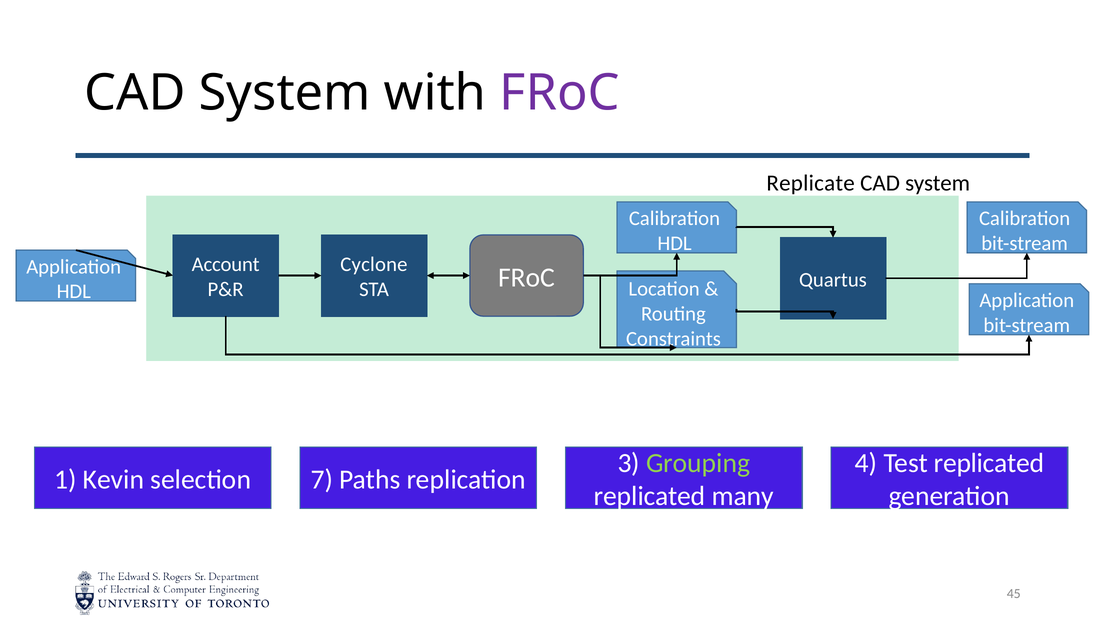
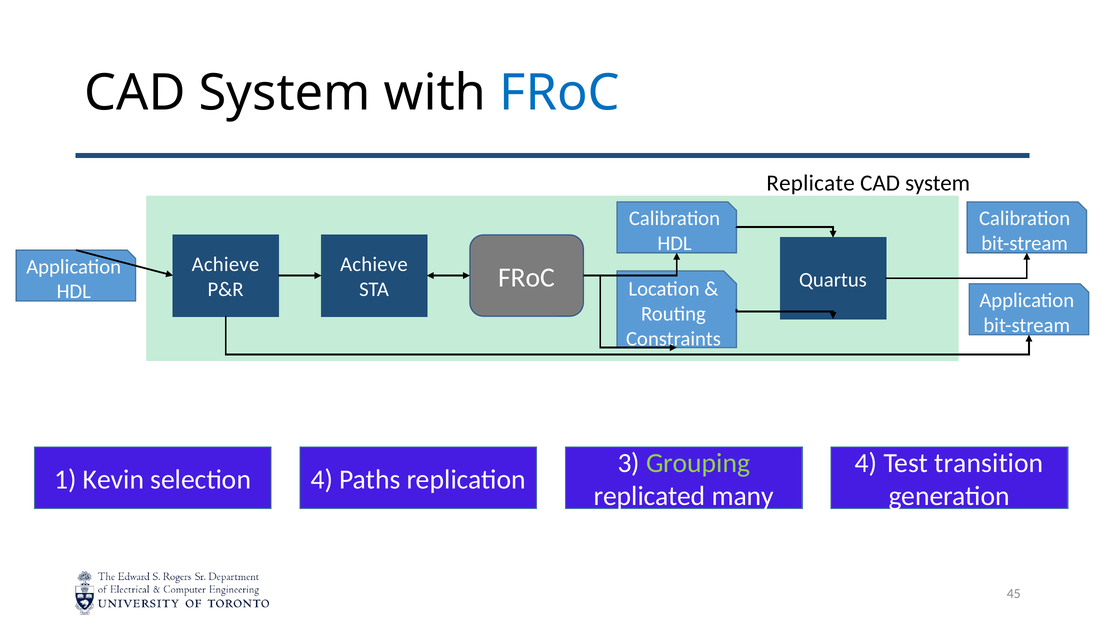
FRoC at (560, 93) colour: purple -> blue
Account at (226, 264): Account -> Achieve
Cyclone at (374, 264): Cyclone -> Achieve
Test replicated: replicated -> transition
selection 7: 7 -> 4
